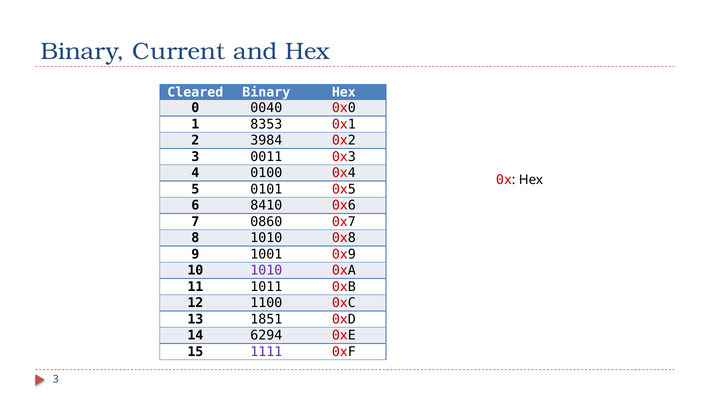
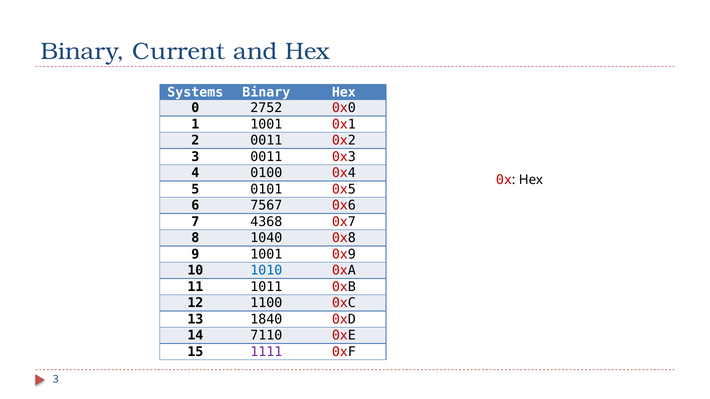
Cleared: Cleared -> Systems
0040: 0040 -> 2752
1 8353: 8353 -> 1001
2 3984: 3984 -> 0011
8410: 8410 -> 7567
0860: 0860 -> 4368
8 1010: 1010 -> 1040
1010 at (266, 271) colour: purple -> blue
1851: 1851 -> 1840
6294: 6294 -> 7110
